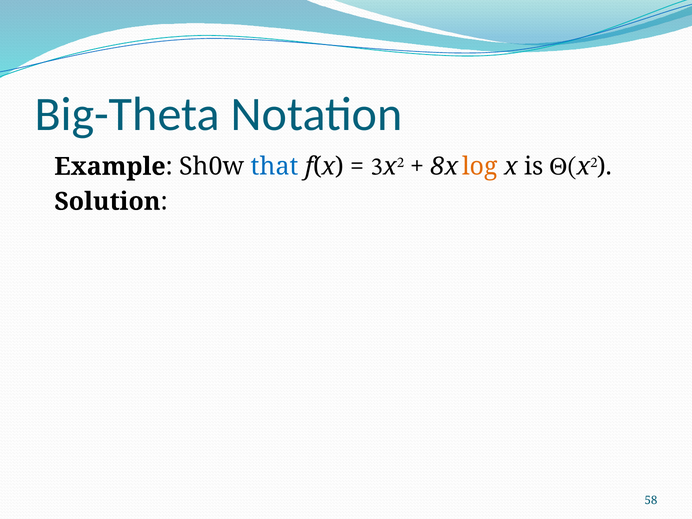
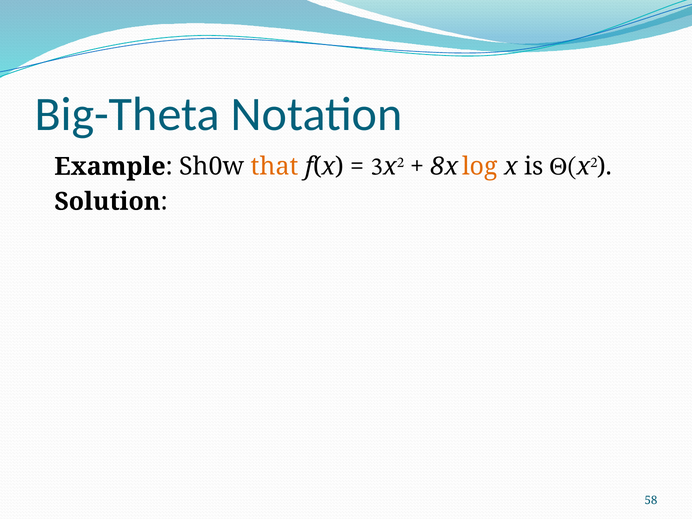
that colour: blue -> orange
